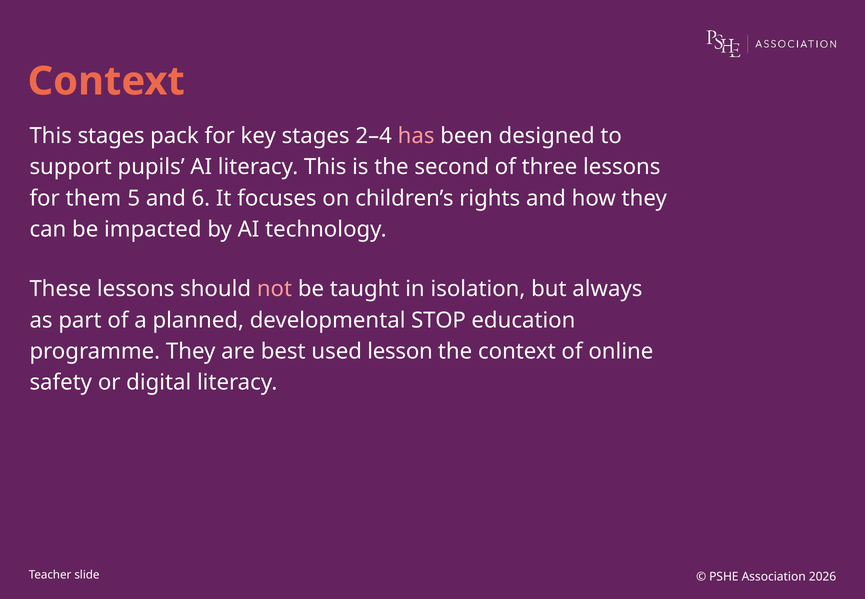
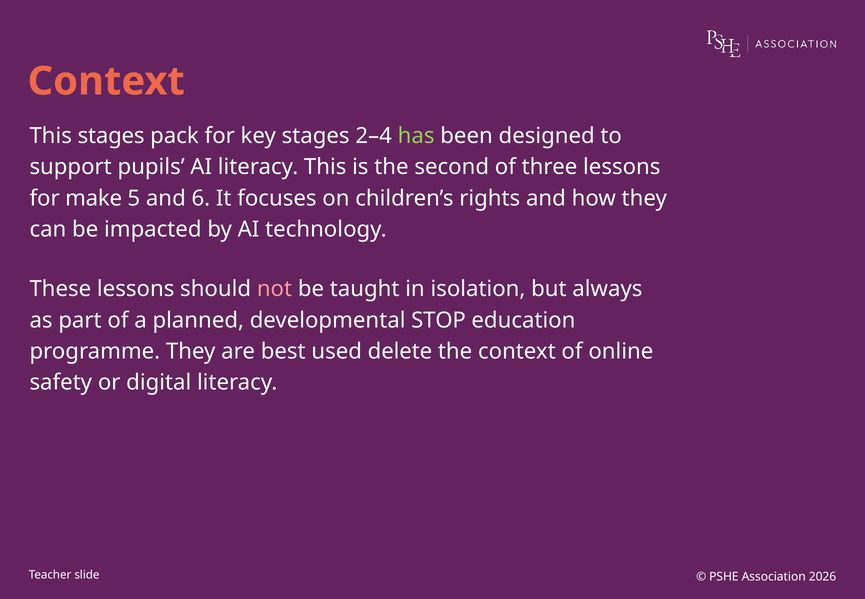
has colour: pink -> light green
them: them -> make
lesson: lesson -> delete
